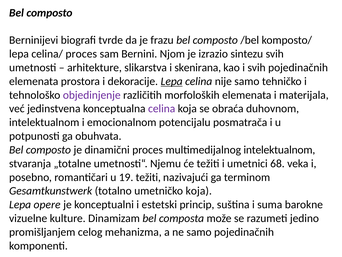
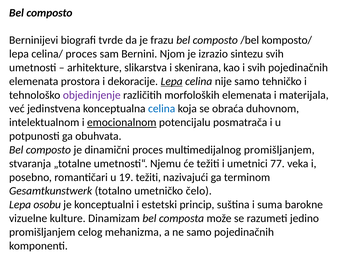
celina at (162, 109) colour: purple -> blue
emocionalnom underline: none -> present
multimedijalnog intelektualnom: intelektualnom -> promišljanjem
68: 68 -> 77
umetničko koja: koja -> čelo
opere: opere -> osobu
